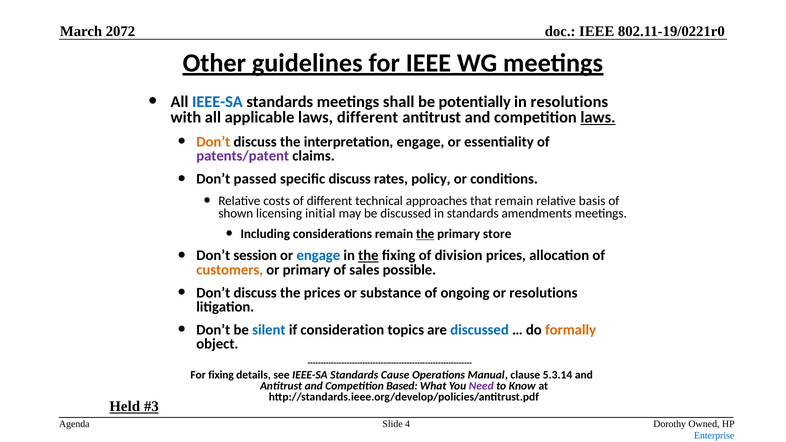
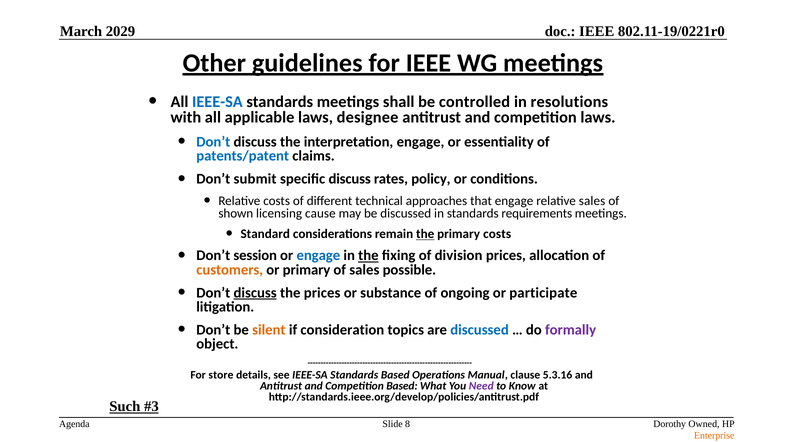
2072: 2072 -> 2029
potentially: potentially -> controlled
laws different: different -> designee
laws at (598, 117) underline: present -> none
Don’t at (213, 142) colour: orange -> blue
patents/patent colour: purple -> blue
passed: passed -> submit
that remain: remain -> engage
relative basis: basis -> sales
initial: initial -> cause
amendments: amendments -> requirements
Including: Including -> Standard
primary store: store -> costs
discuss at (255, 293) underline: none -> present
or resolutions: resolutions -> participate
silent colour: blue -> orange
formally colour: orange -> purple
For fixing: fixing -> store
Standards Cause: Cause -> Based
5.3.14: 5.3.14 -> 5.3.16
Held: Held -> Such
4: 4 -> 8
Enterprise colour: blue -> orange
